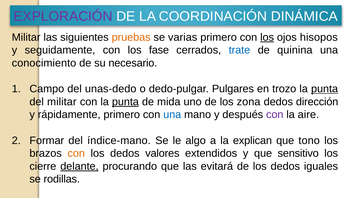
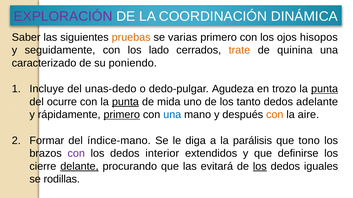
Militar at (26, 37): Militar -> Saber
los at (267, 37) underline: present -> none
fase: fase -> lado
trate colour: blue -> orange
conocimiento: conocimiento -> caracterizado
necesario: necesario -> poniendo
Campo: Campo -> Incluye
Pulgares: Pulgares -> Agudeza
del militar: militar -> ocurre
zona: zona -> tanto
dirección: dirección -> adelante
primero at (122, 115) underline: none -> present
con at (275, 115) colour: purple -> orange
algo: algo -> diga
explican: explican -> parálisis
con at (76, 154) colour: orange -> purple
valores: valores -> interior
sensitivo: sensitivo -> definirse
los at (260, 167) underline: none -> present
